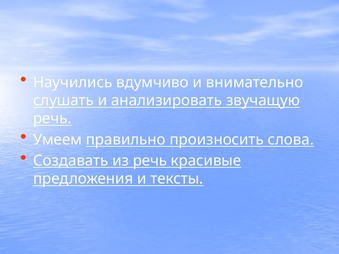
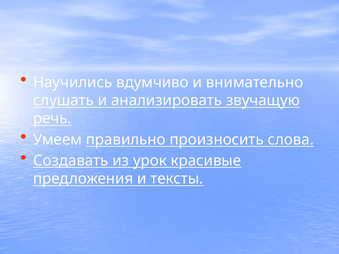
из речь: речь -> урок
